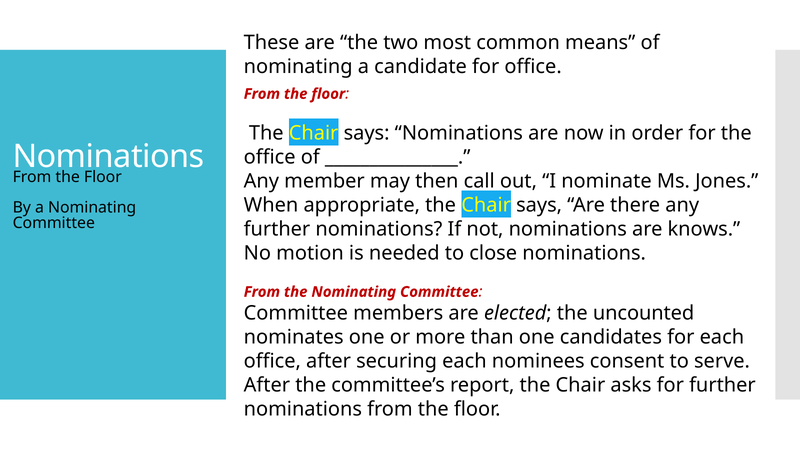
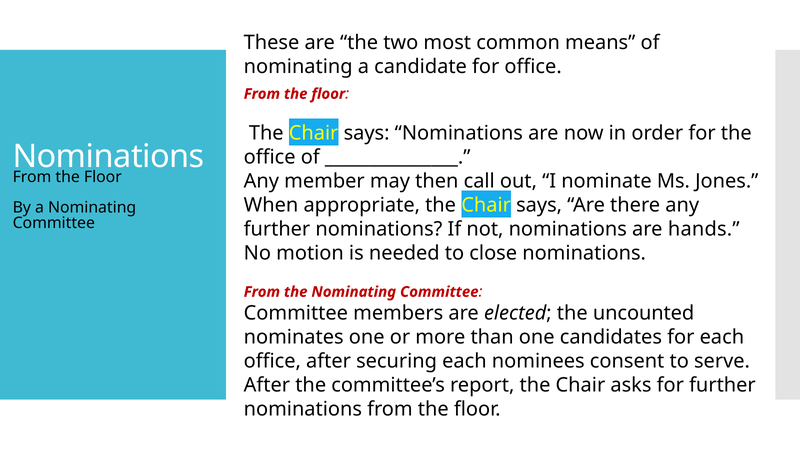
knows: knows -> hands
